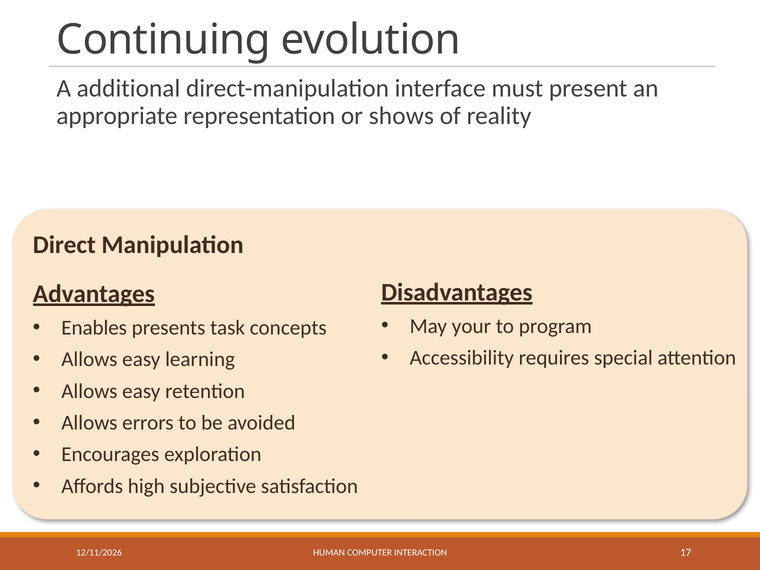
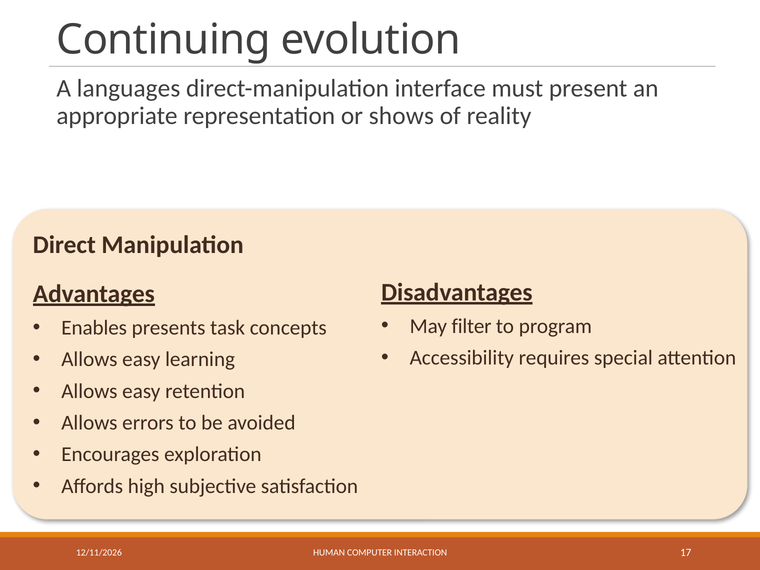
additional: additional -> languages
your: your -> filter
